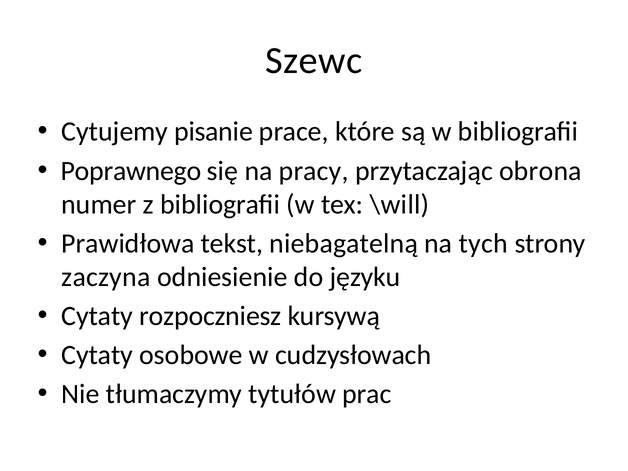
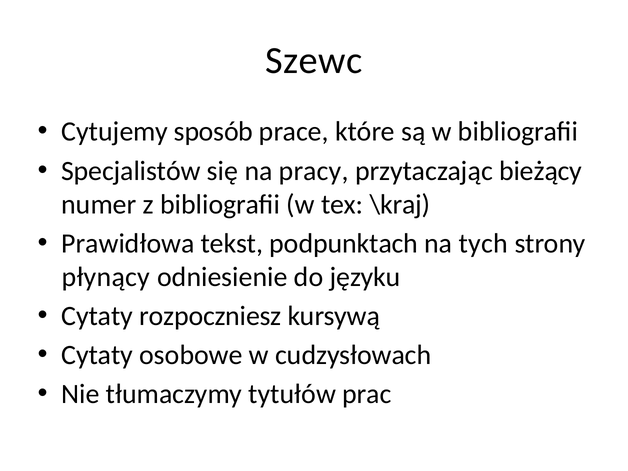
pisanie: pisanie -> sposób
Poprawnego: Poprawnego -> Specjalistów
obrona: obrona -> bieżący
\will: \will -> \kraj
niebagatelną: niebagatelną -> podpunktach
zaczyna: zaczyna -> płynący
